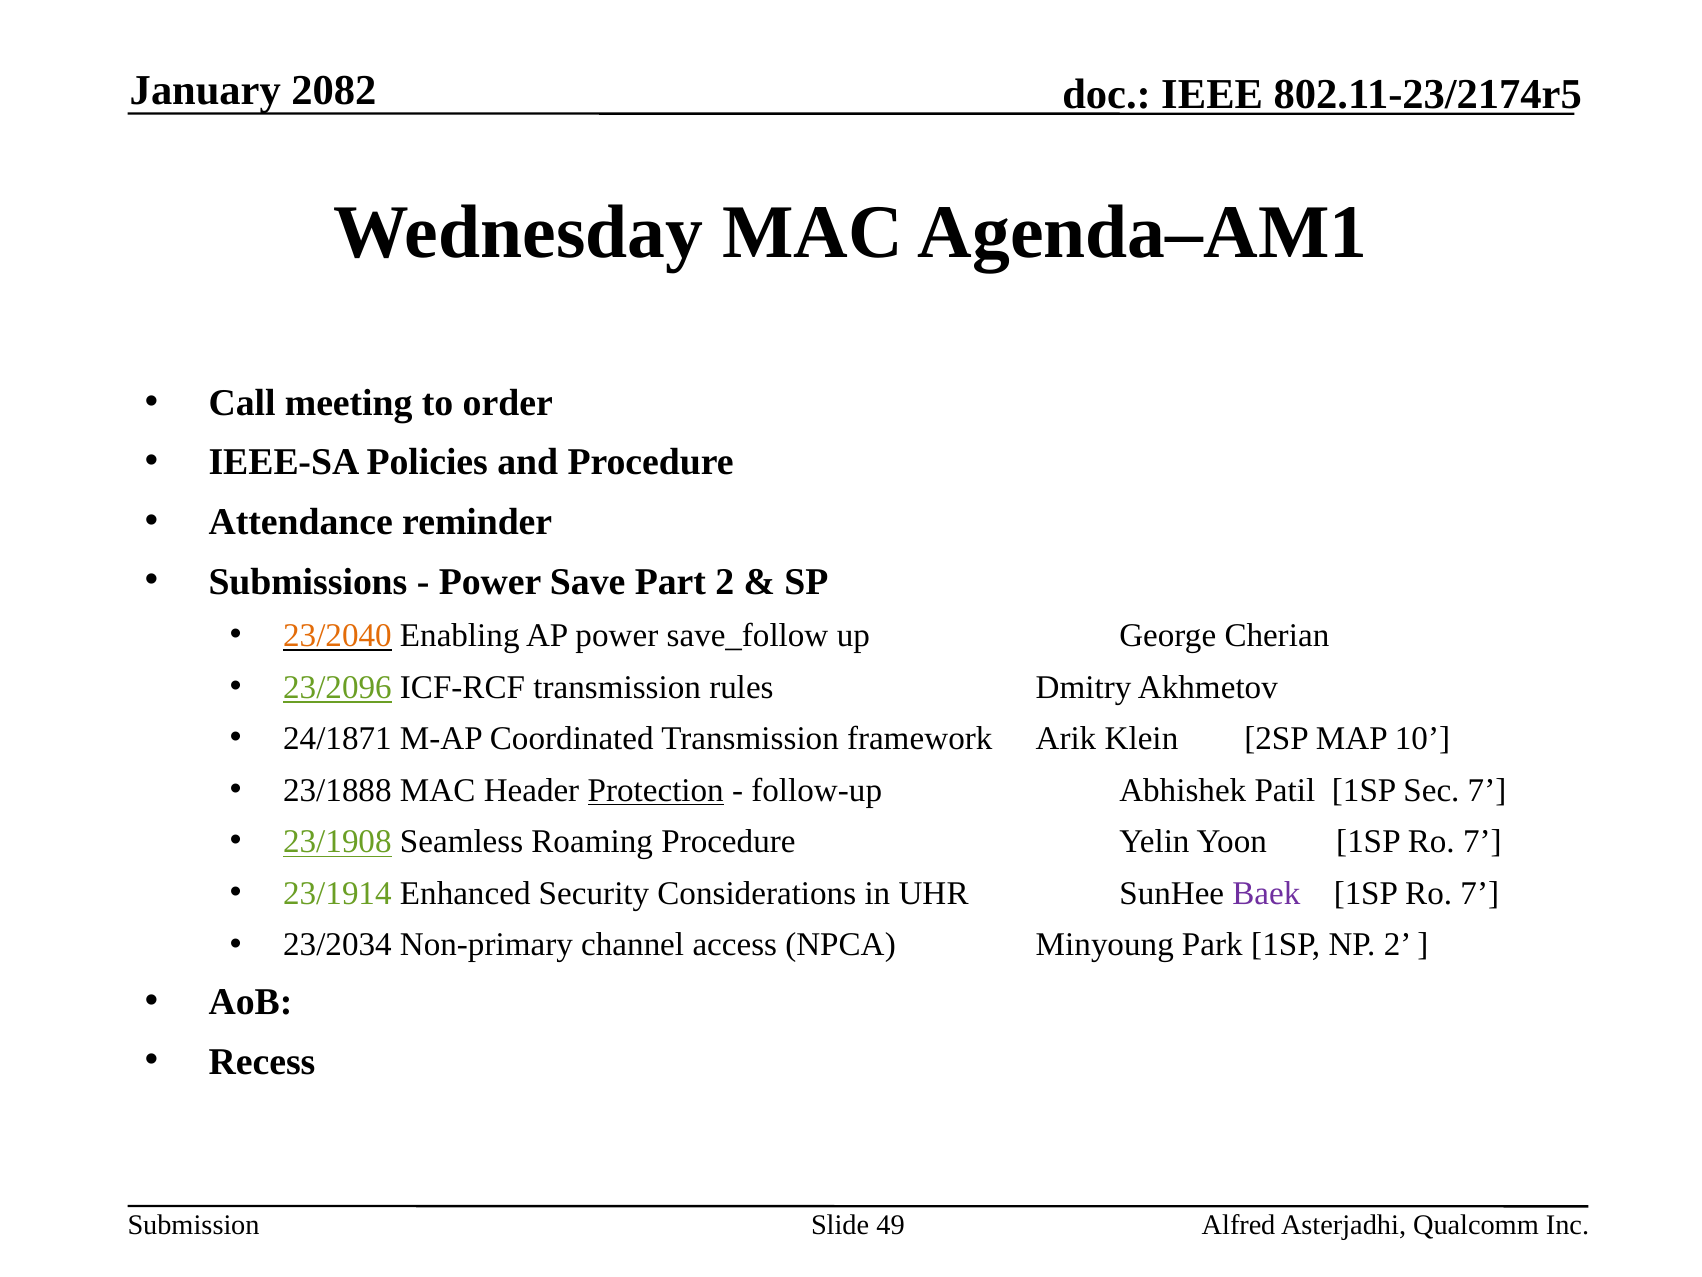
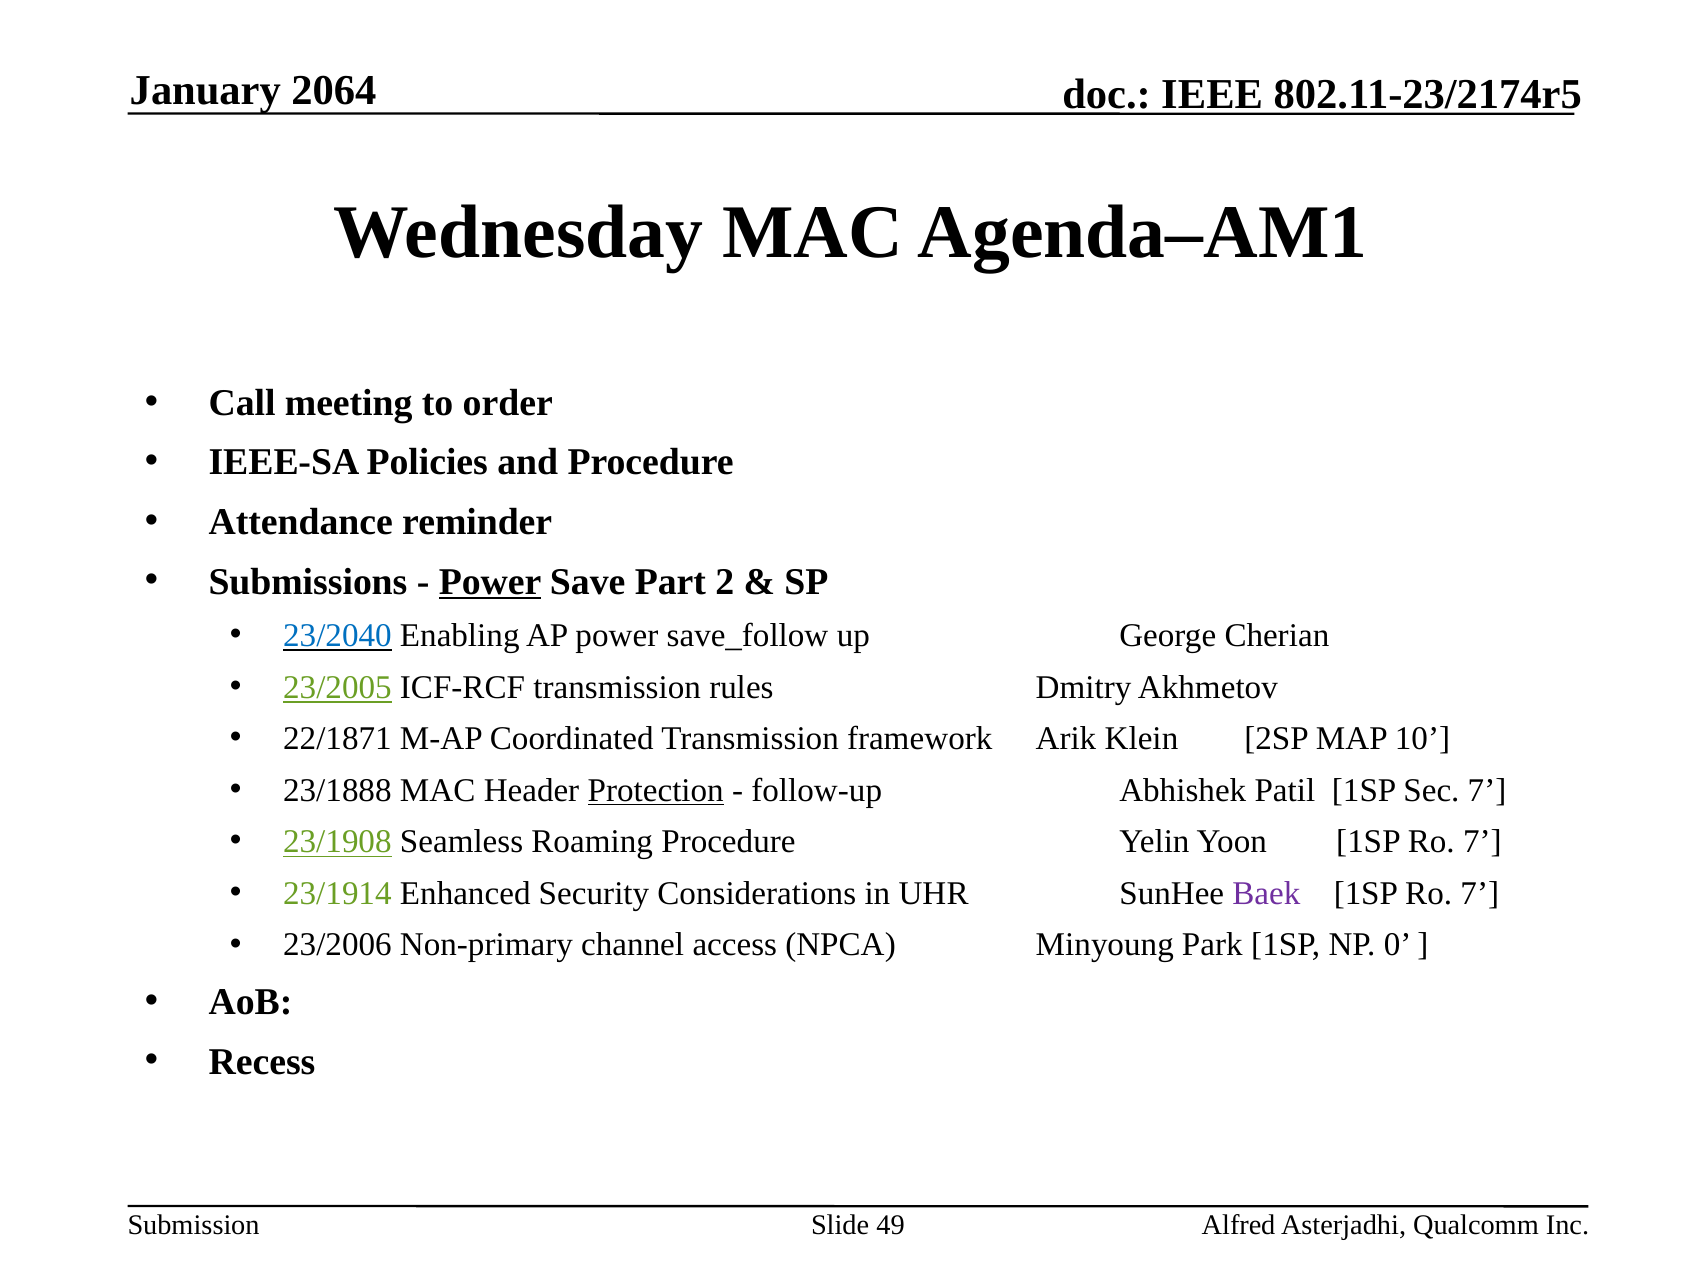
2082: 2082 -> 2064
Power at (490, 581) underline: none -> present
23/2040 colour: orange -> blue
23/2096: 23/2096 -> 23/2005
24/1871: 24/1871 -> 22/1871
23/2034: 23/2034 -> 23/2006
NP 2: 2 -> 0
